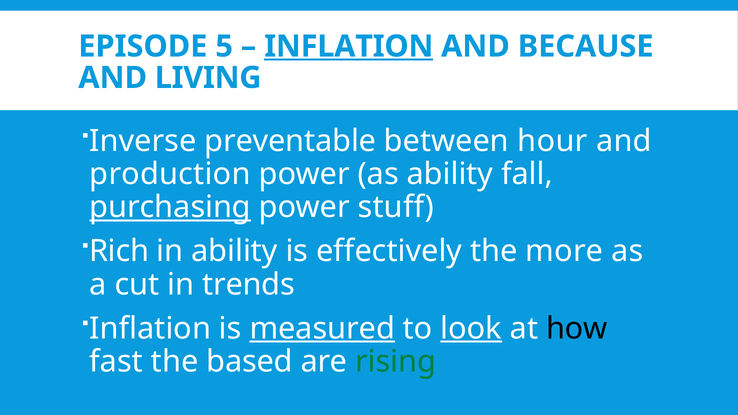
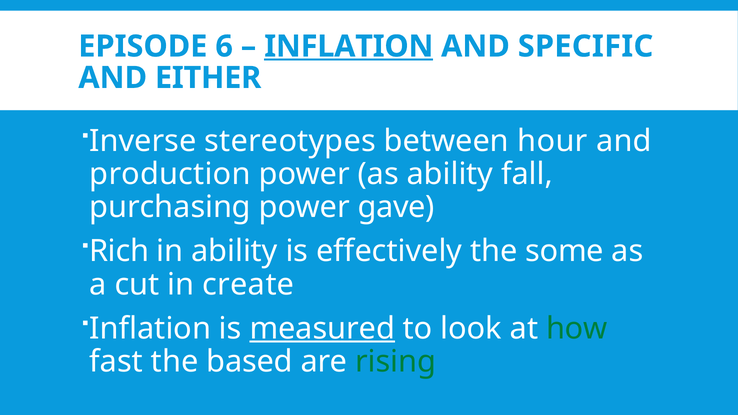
5: 5 -> 6
BECAUSE: BECAUSE -> SPECIFIC
LIVING: LIVING -> EITHER
preventable: preventable -> stereotypes
purchasing underline: present -> none
stuff: stuff -> gave
more: more -> some
trends: trends -> create
look underline: present -> none
how colour: black -> green
